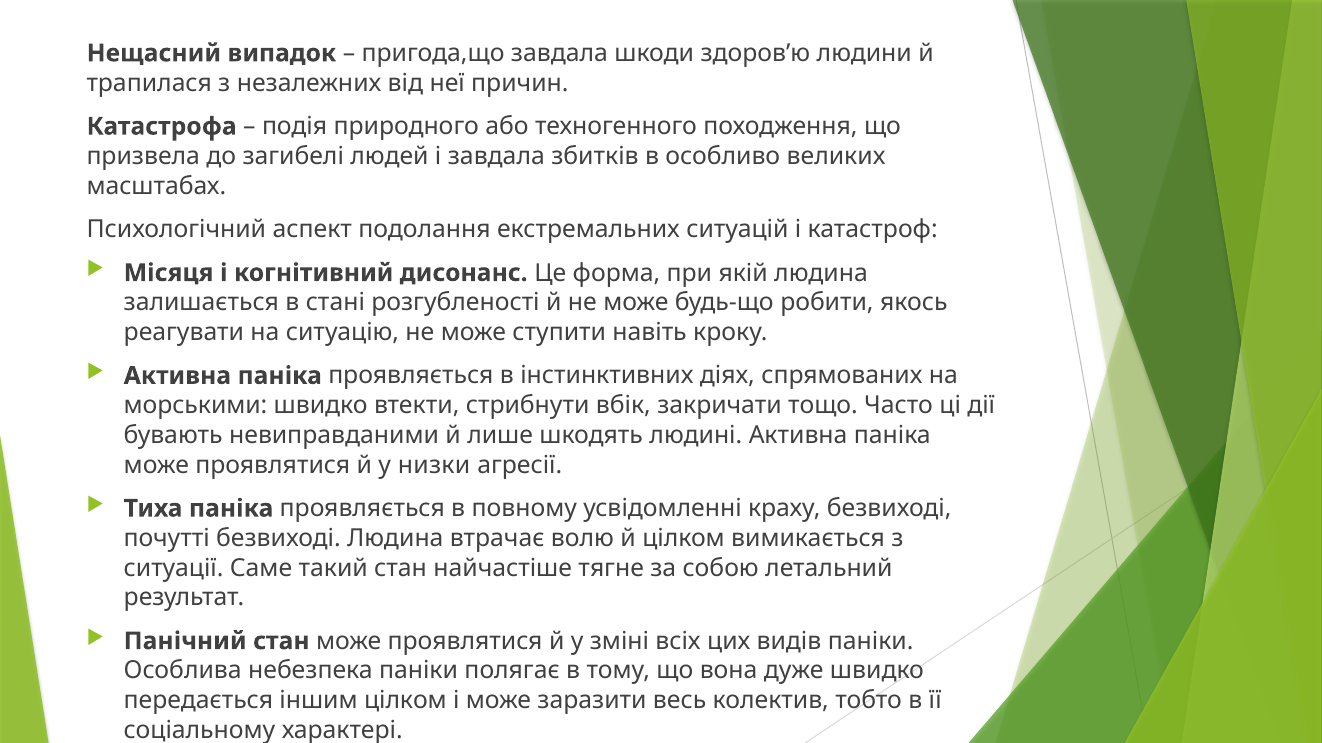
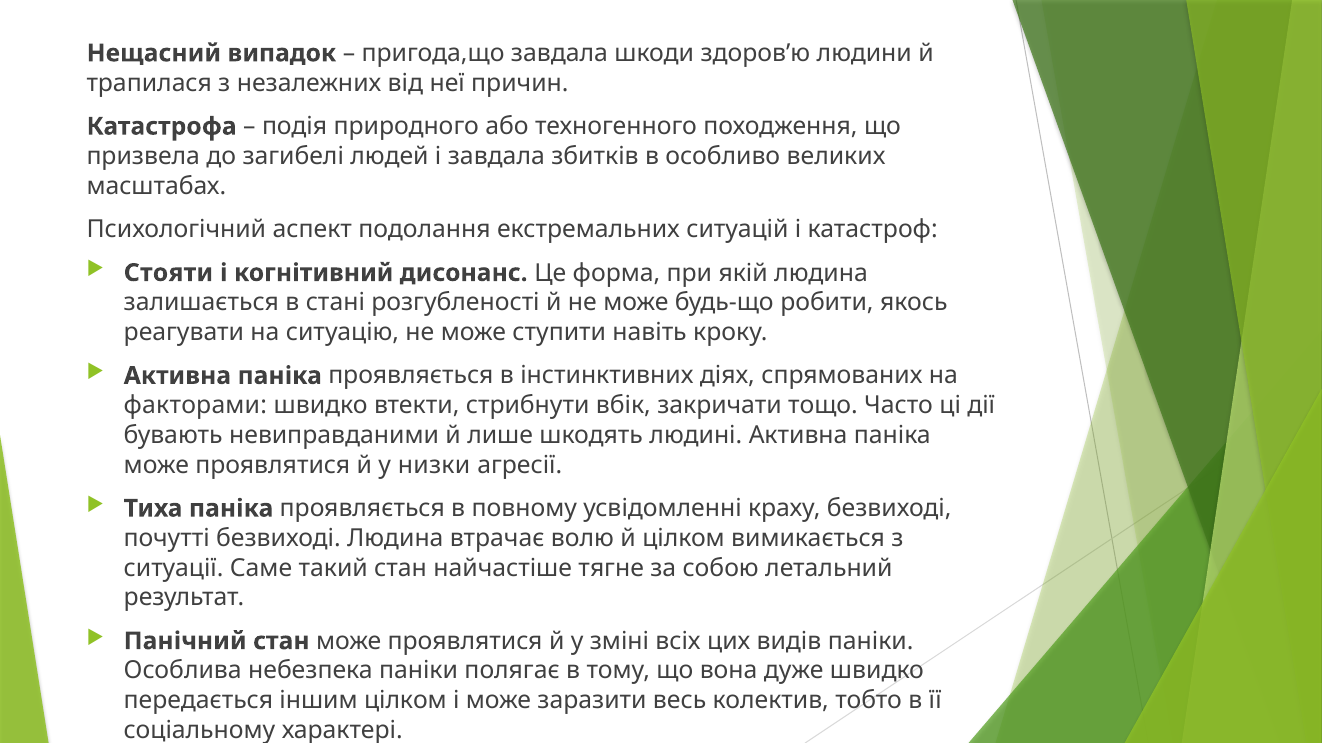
Місяця: Місяця -> Стояти
морськими: морськими -> факторами
